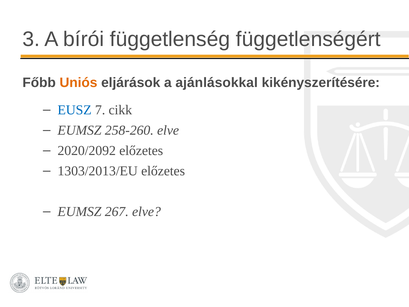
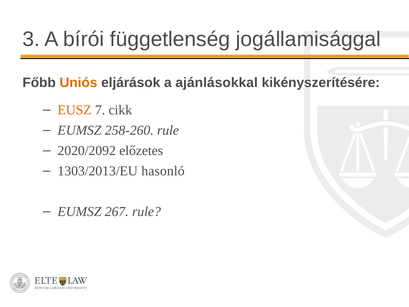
függetlenségért: függetlenségért -> jogállamisággal
EUSZ colour: blue -> orange
258-260 elve: elve -> rule
1303/2013/EU előzetes: előzetes -> hasonló
267 elve: elve -> rule
